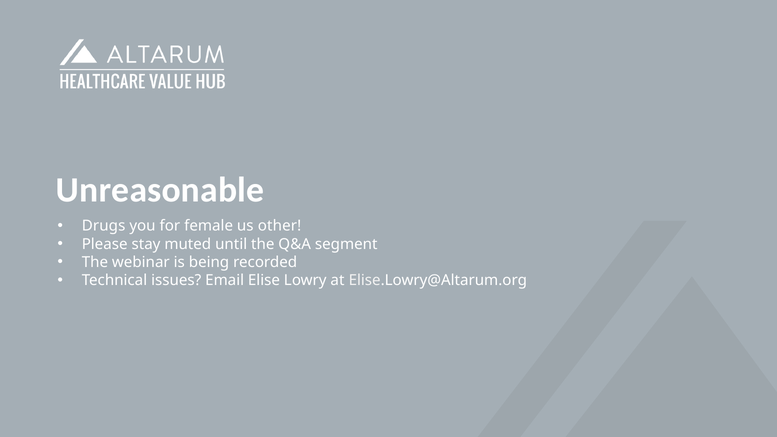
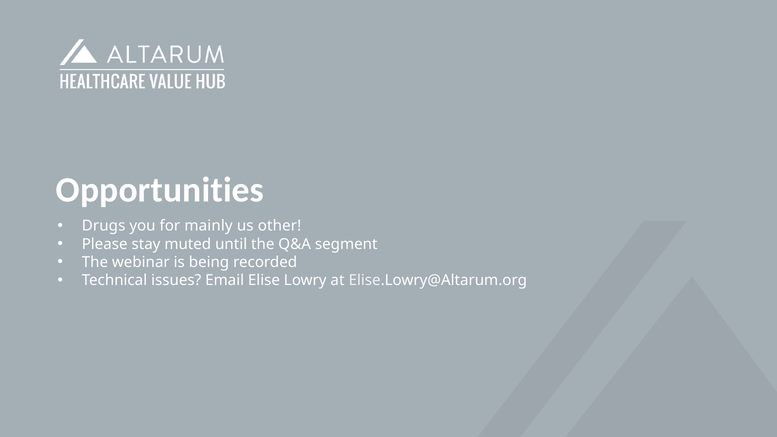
Unreasonable: Unreasonable -> Opportunities
female: female -> mainly
